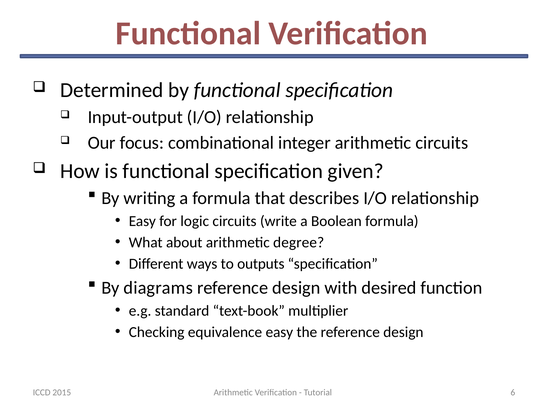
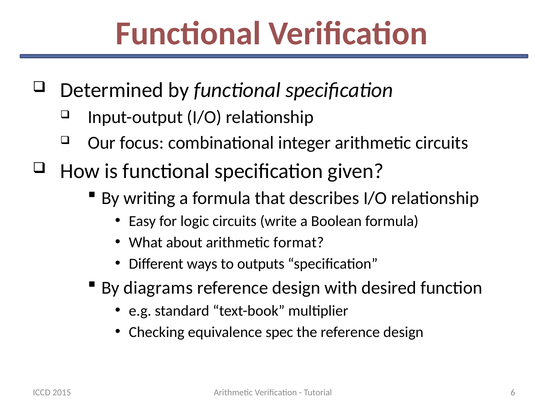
degree: degree -> format
equivalence easy: easy -> spec
